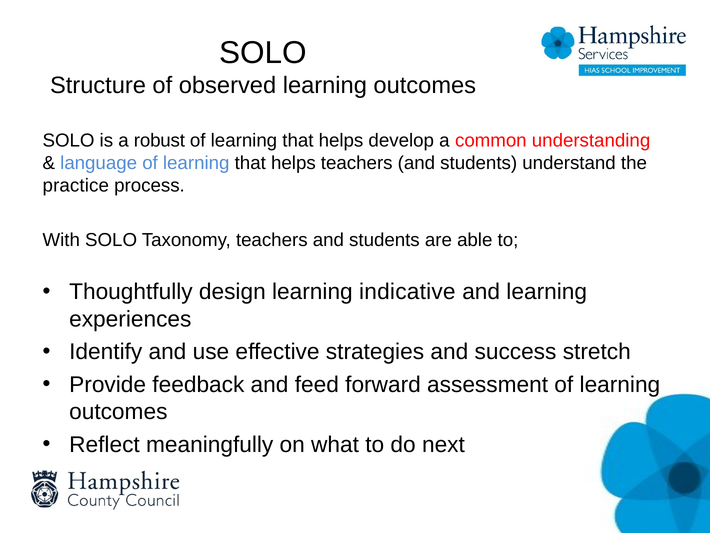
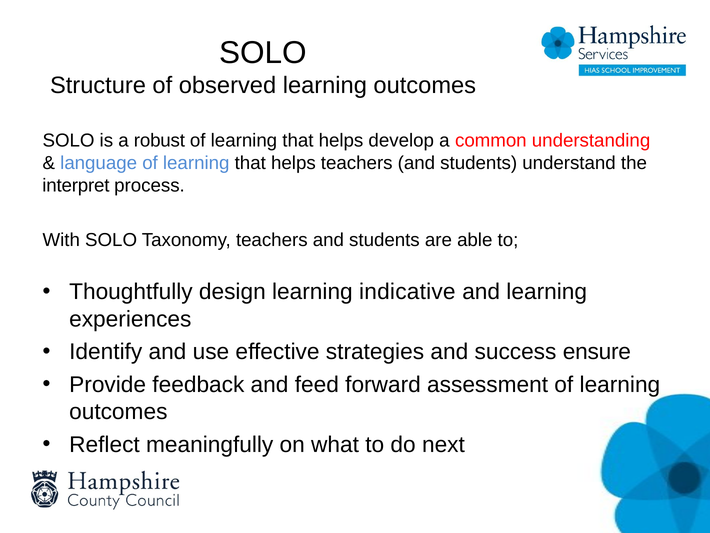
practice: practice -> interpret
stretch: stretch -> ensure
